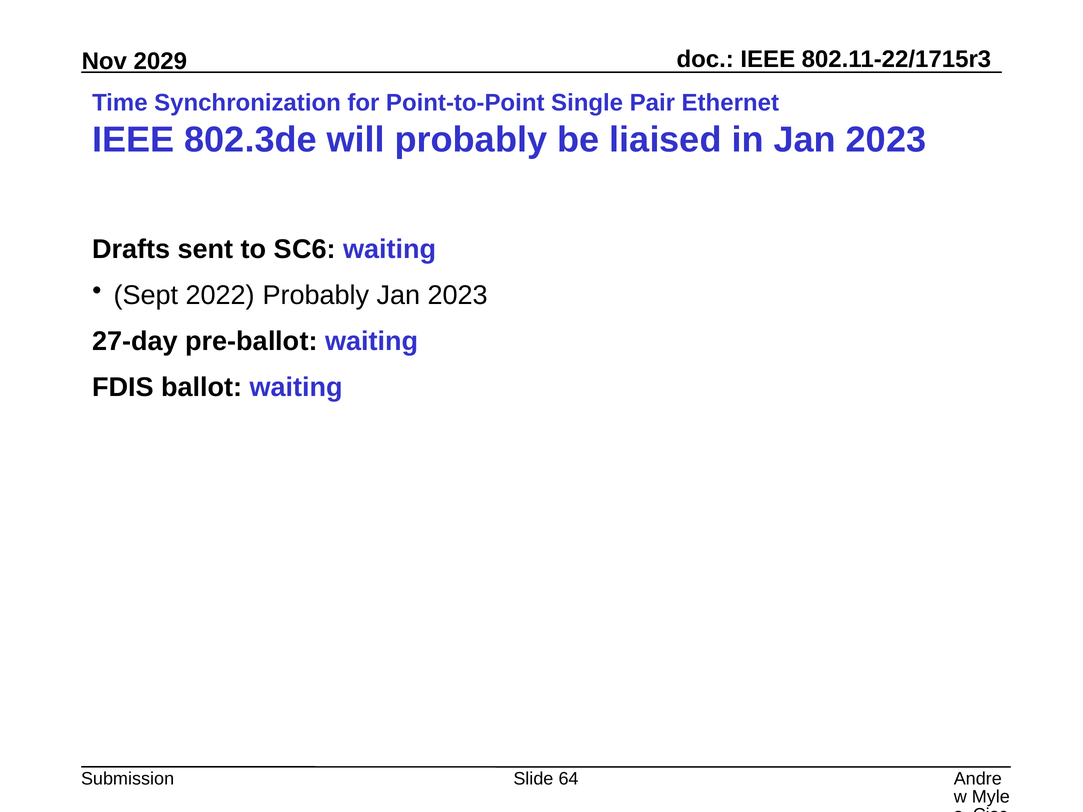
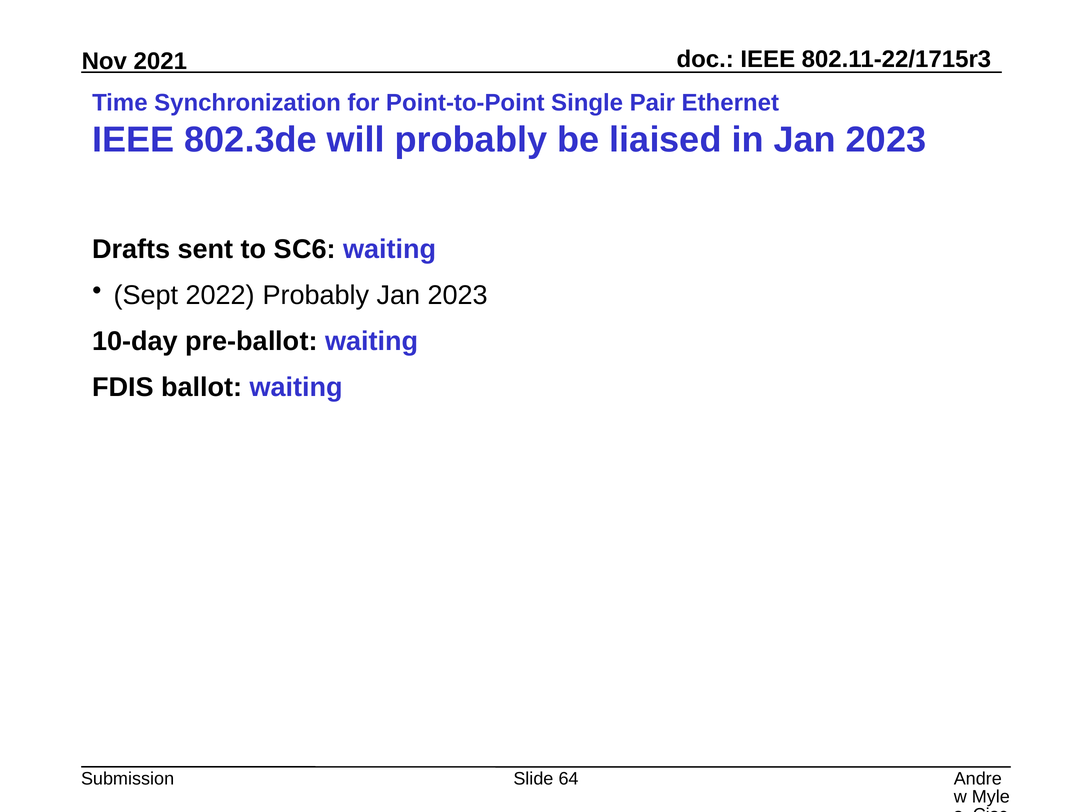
2029: 2029 -> 2021
27-day: 27-day -> 10-day
